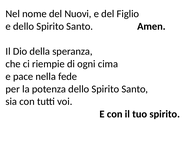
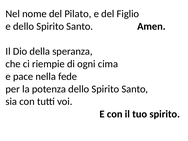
Nuovi: Nuovi -> Pilato
